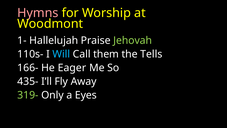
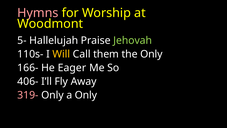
1-: 1- -> 5-
Will colour: light blue -> yellow
the Tells: Tells -> Only
435-: 435- -> 406-
319- colour: light green -> pink
a Eyes: Eyes -> Only
